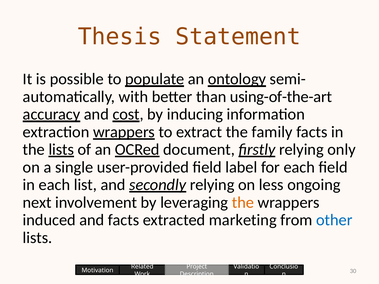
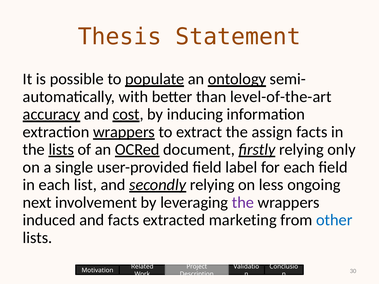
using-of-the-art: using-of-the-art -> level-of-the-art
family: family -> assign
the at (243, 203) colour: orange -> purple
